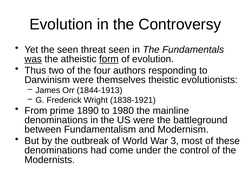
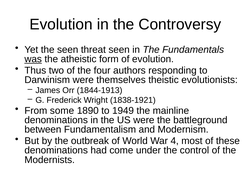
form underline: present -> none
prime: prime -> some
1980: 1980 -> 1949
3: 3 -> 4
